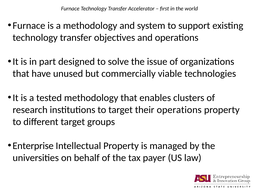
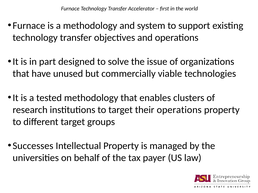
Enterprise: Enterprise -> Successes
